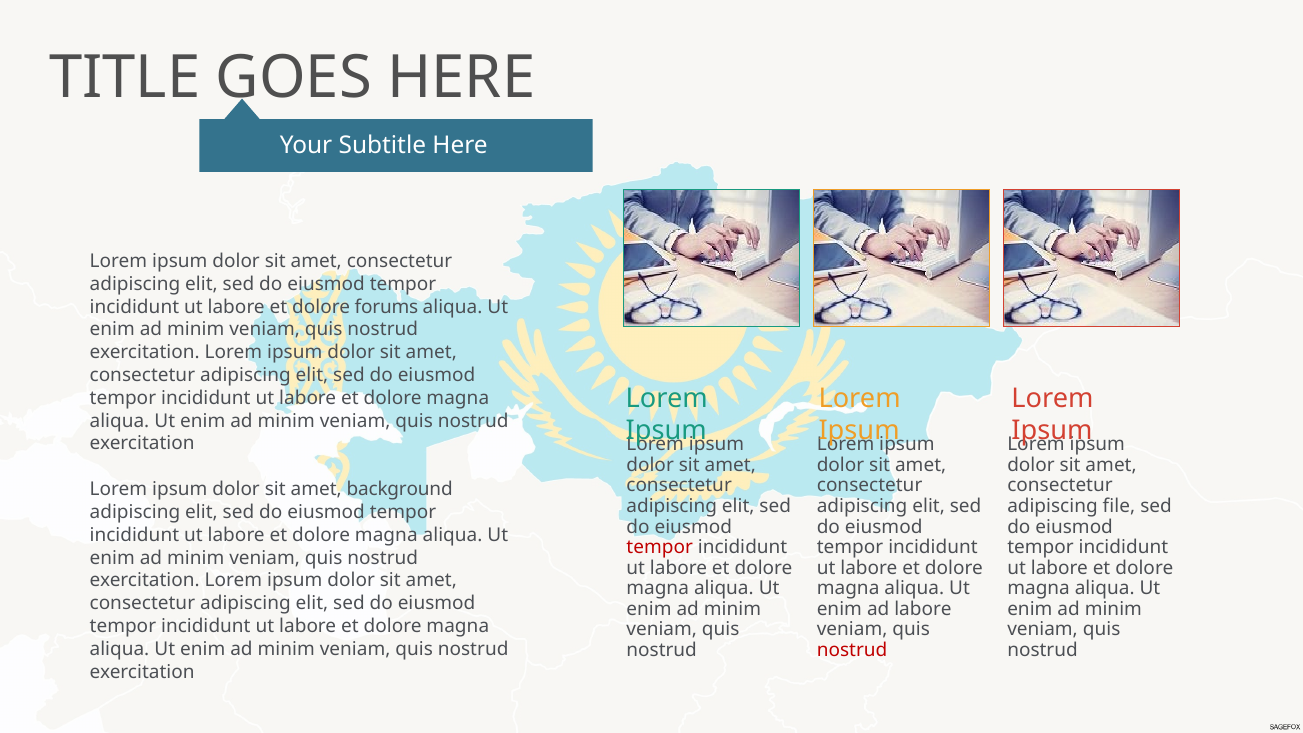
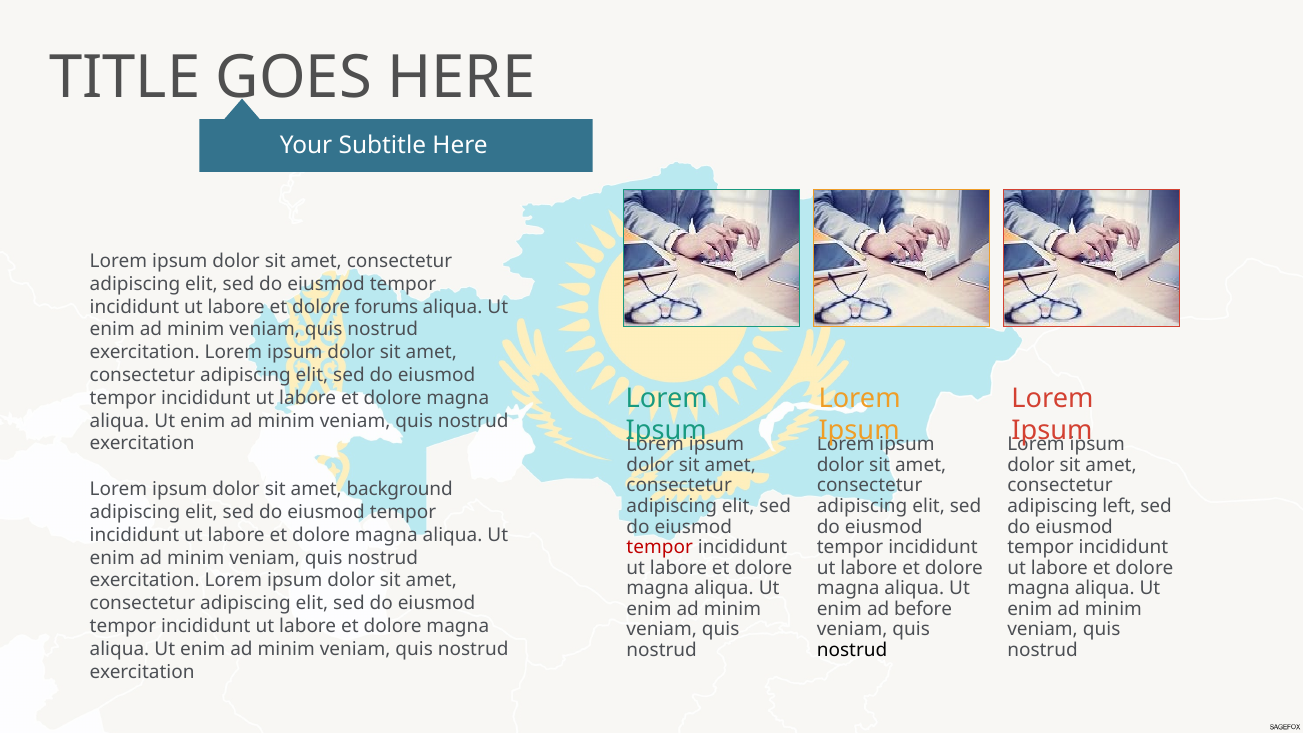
file: file -> left
ad labore: labore -> before
nostrud at (852, 650) colour: red -> black
